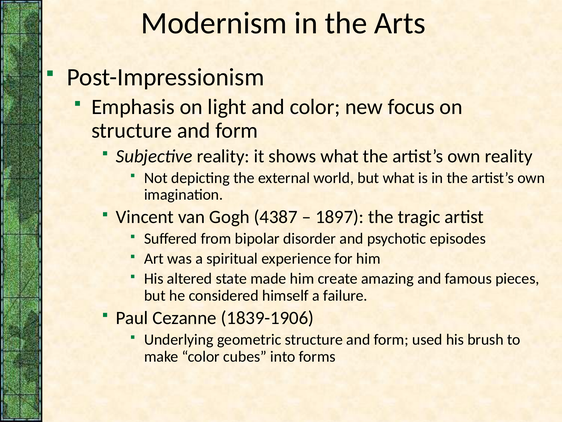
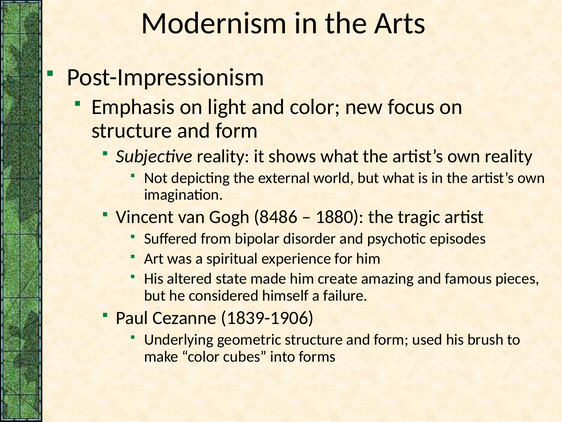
4387: 4387 -> 8486
1897: 1897 -> 1880
